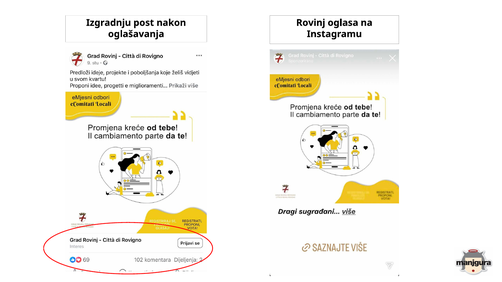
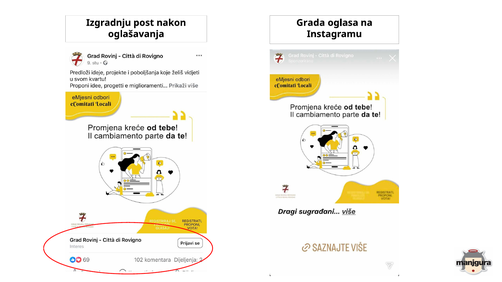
Rovinj: Rovinj -> Grada
